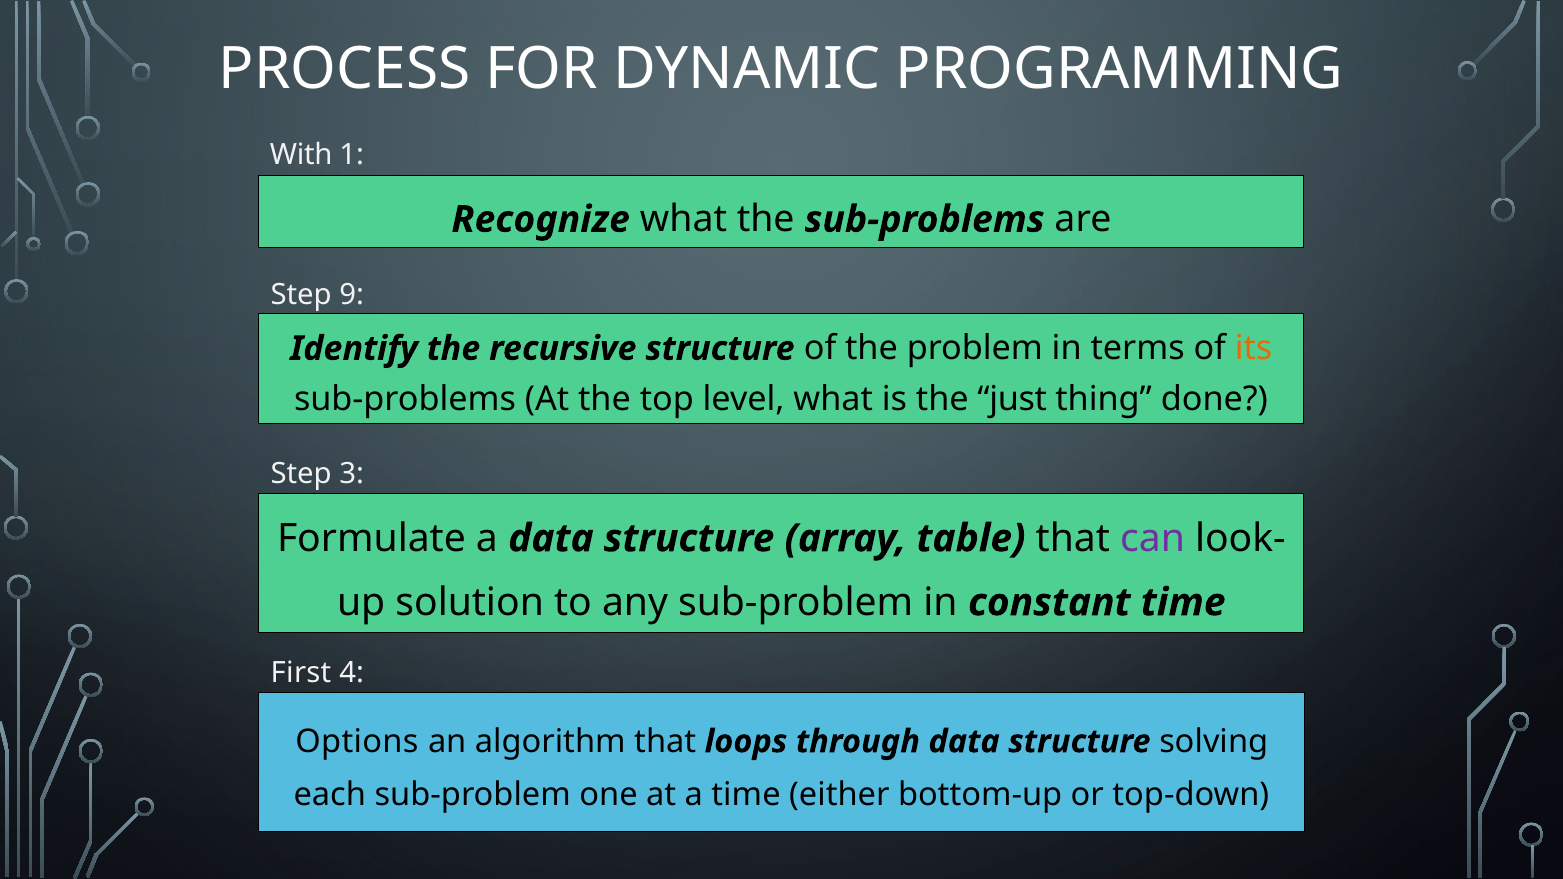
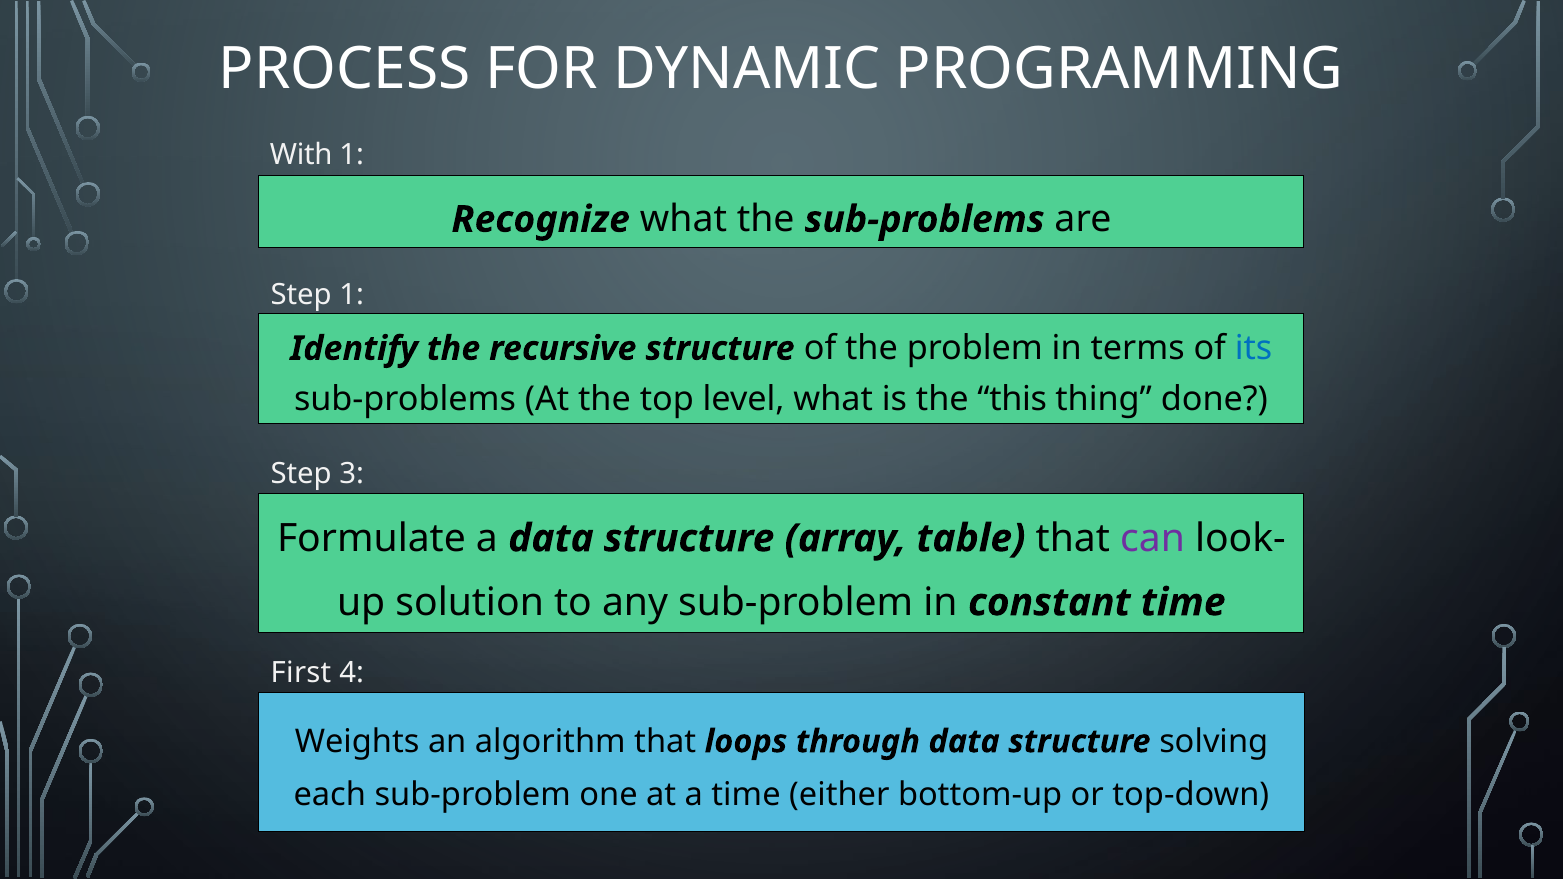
Step 9: 9 -> 1
its colour: orange -> blue
just: just -> this
Options: Options -> Weights
